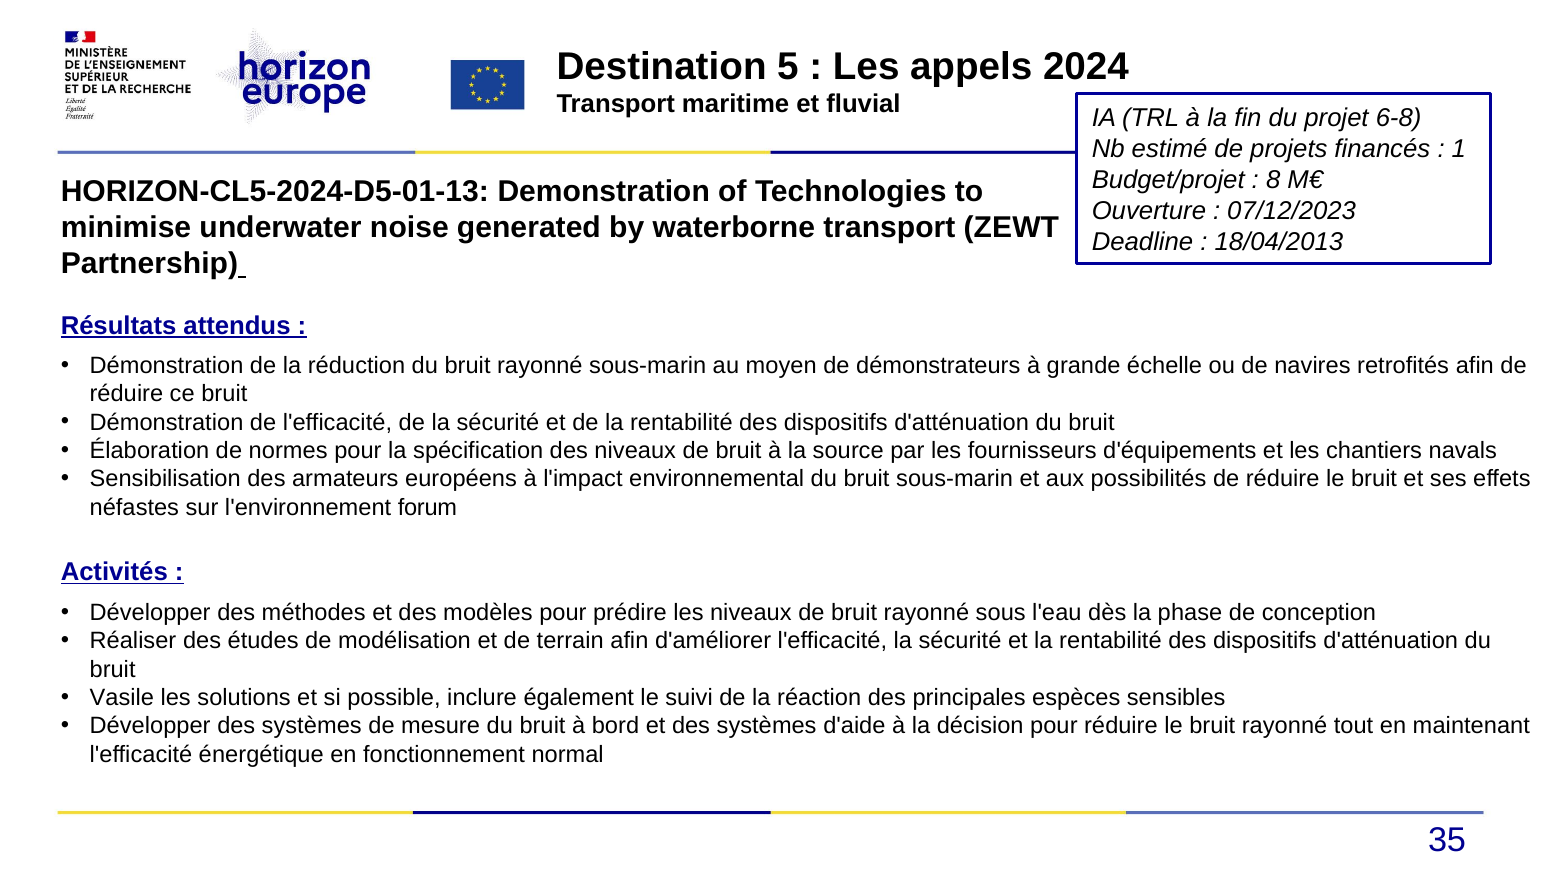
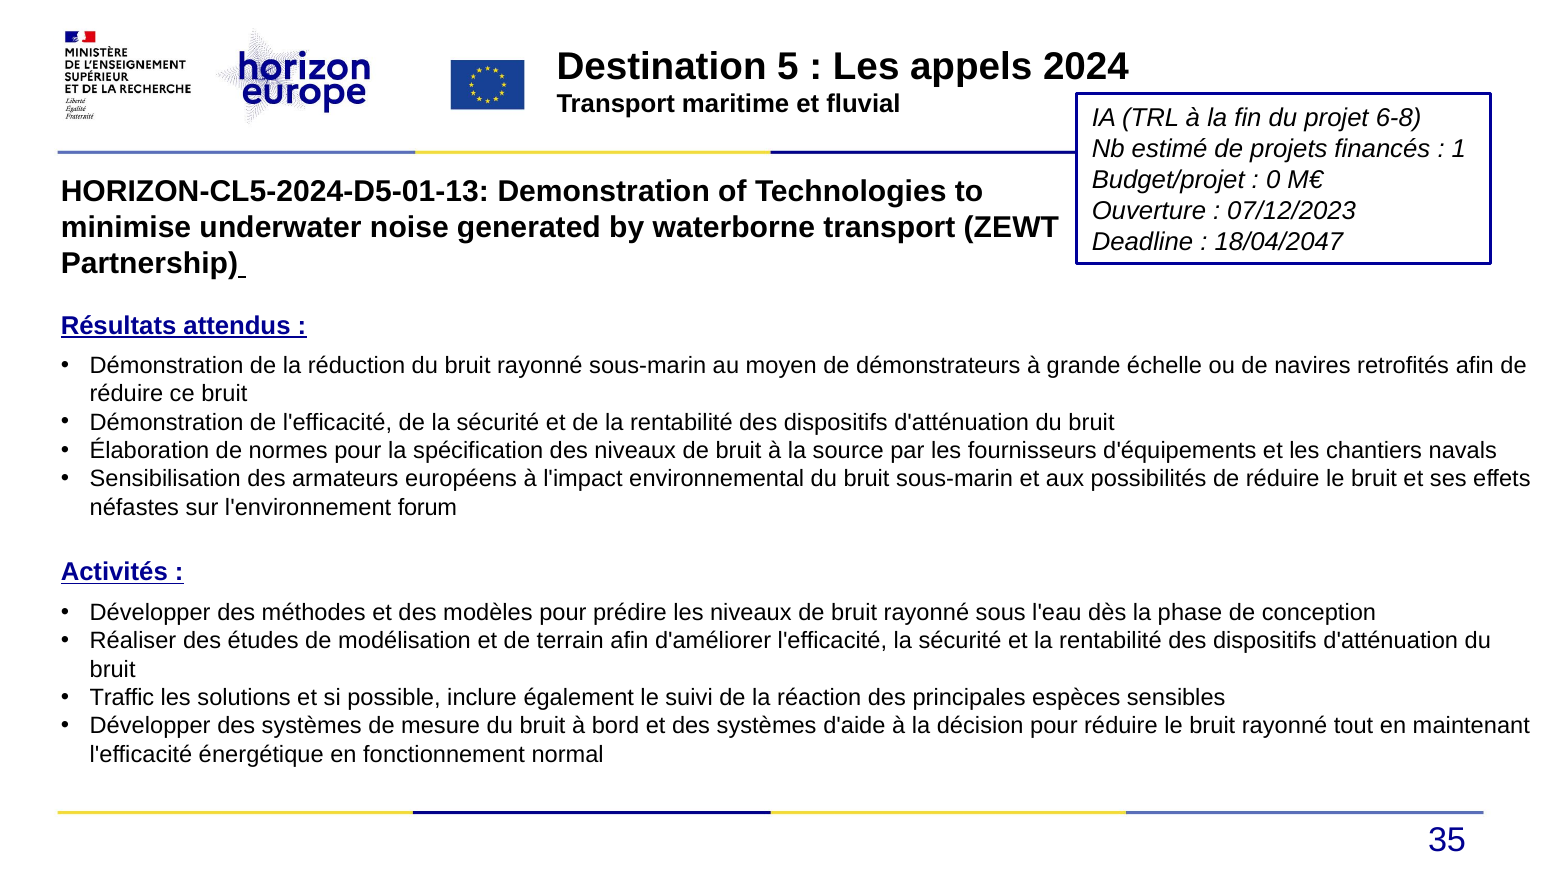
8: 8 -> 0
18/04/2013: 18/04/2013 -> 18/04/2047
Vasile: Vasile -> Traffic
